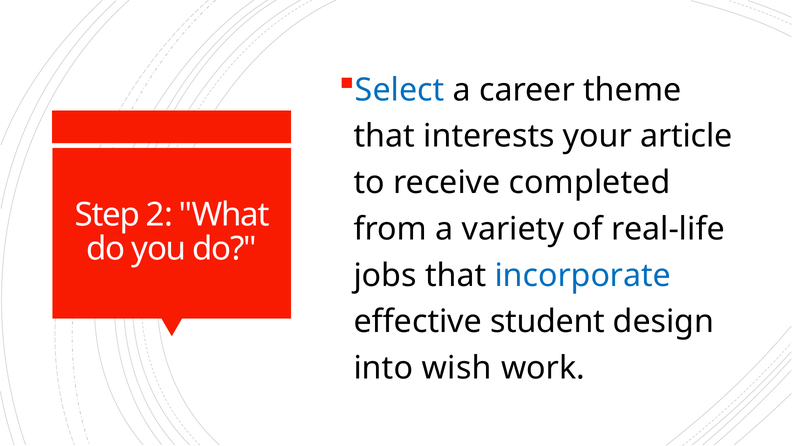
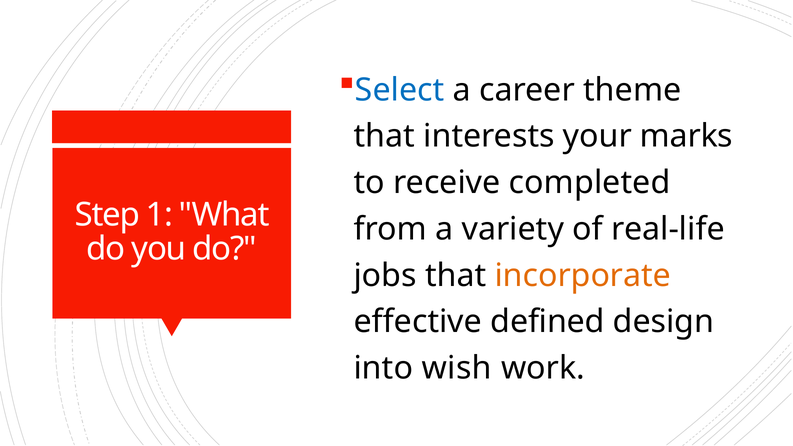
article: article -> marks
2: 2 -> 1
incorporate colour: blue -> orange
student: student -> defined
